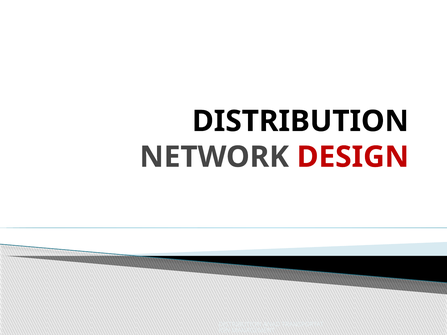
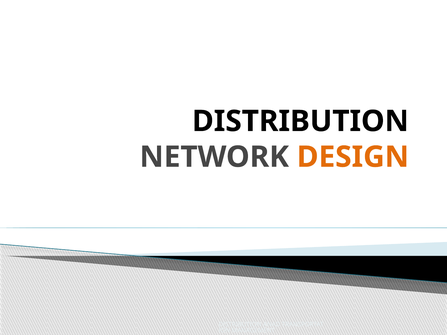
DESIGN colour: red -> orange
